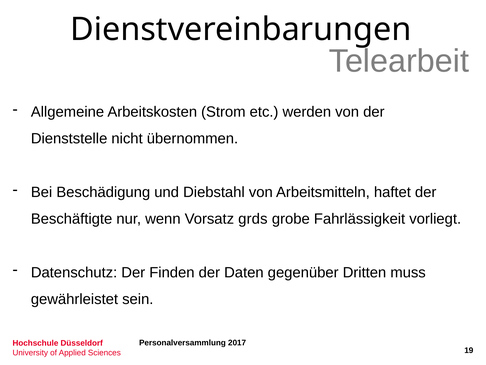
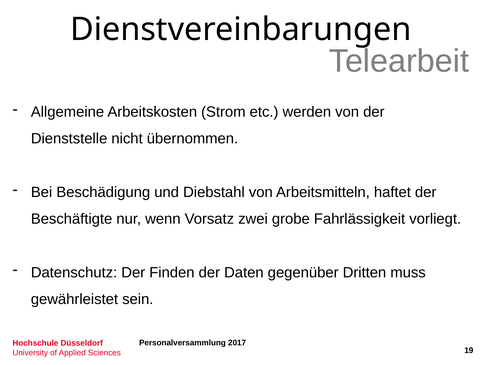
grds: grds -> zwei
